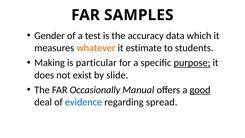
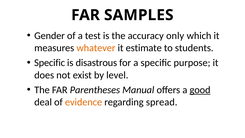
data: data -> only
Making at (50, 63): Making -> Specific
particular: particular -> disastrous
purpose underline: present -> none
slide: slide -> level
Occasionally: Occasionally -> Parentheses
evidence colour: blue -> orange
